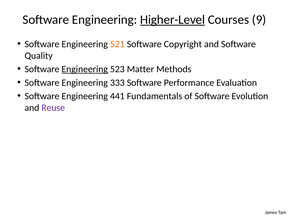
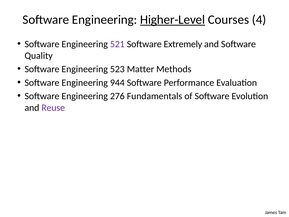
9: 9 -> 4
521 colour: orange -> purple
Copyright: Copyright -> Extremely
Engineering at (85, 69) underline: present -> none
333: 333 -> 944
441: 441 -> 276
